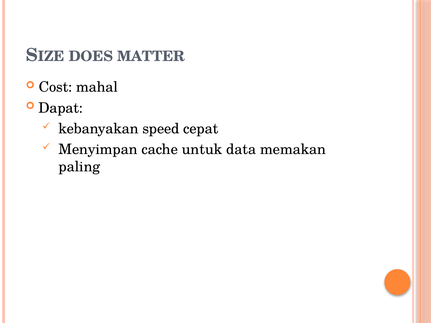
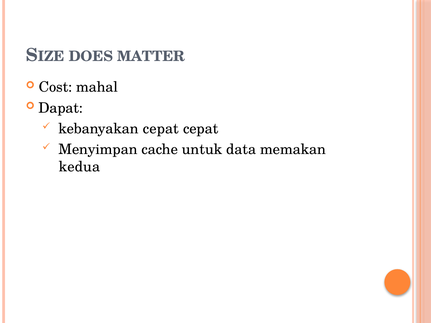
kebanyakan speed: speed -> cepat
paling: paling -> kedua
